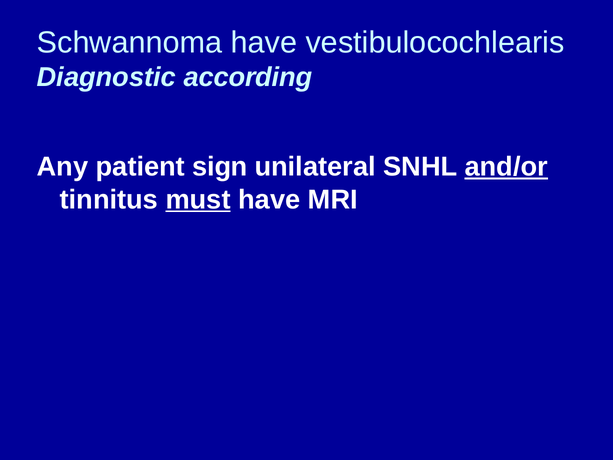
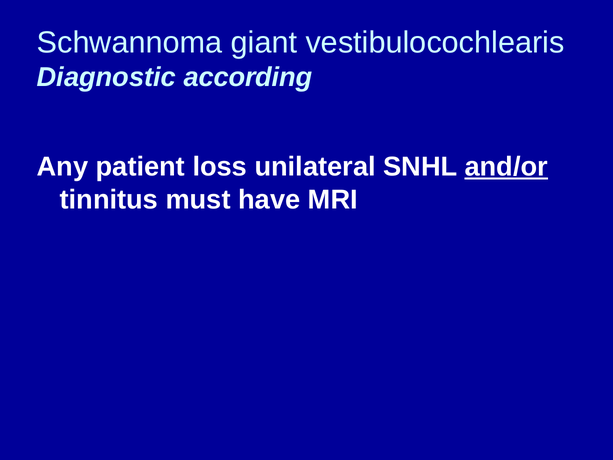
Schwannoma have: have -> giant
sign: sign -> loss
must underline: present -> none
